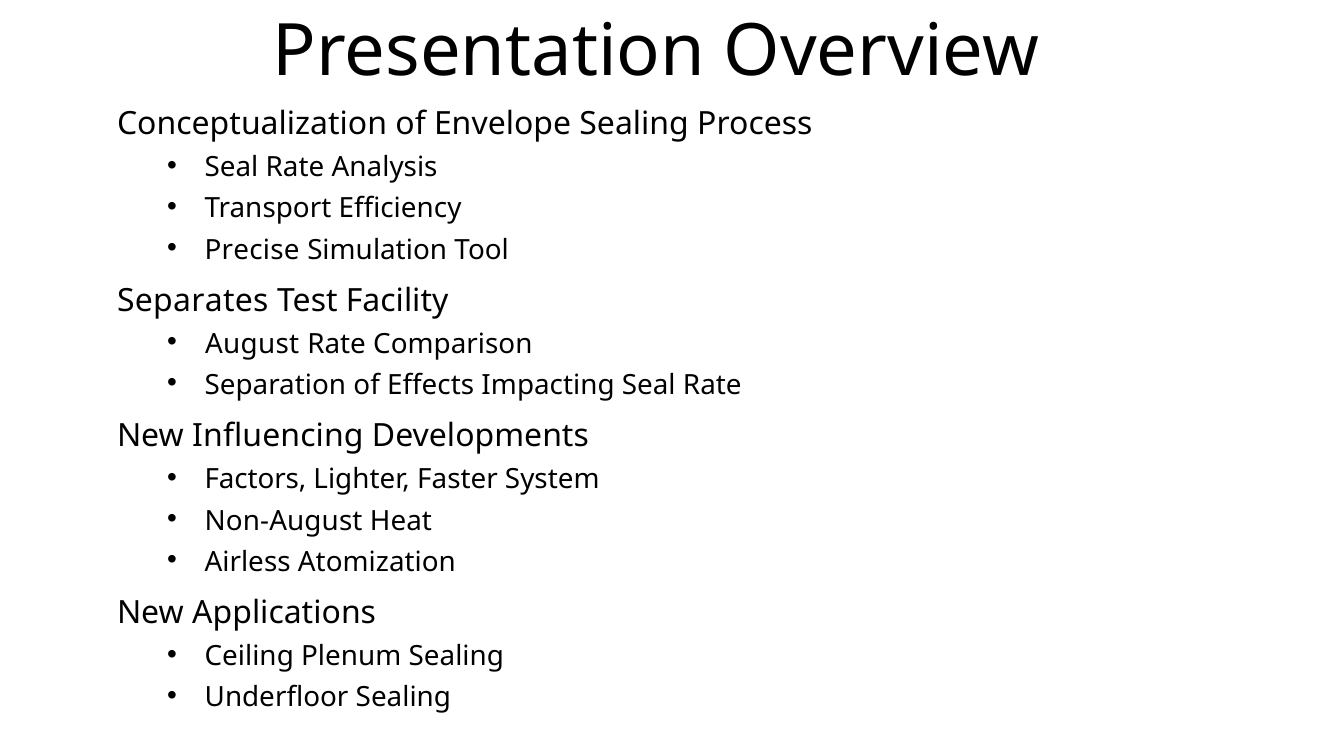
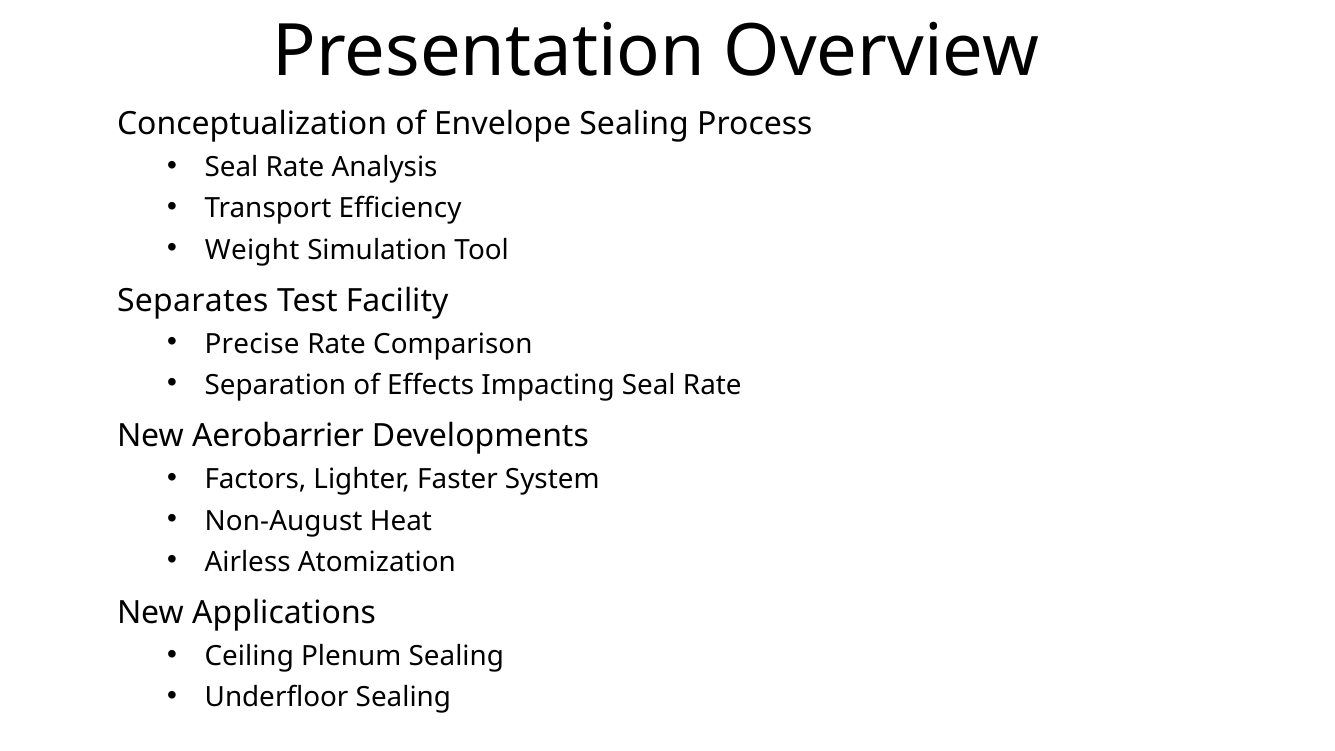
Precise: Precise -> Weight
August: August -> Precise
Influencing: Influencing -> Aerobarrier
